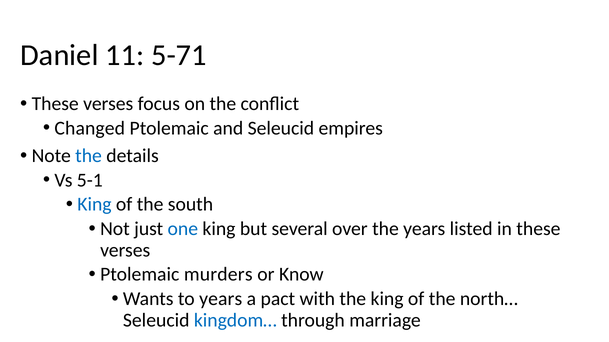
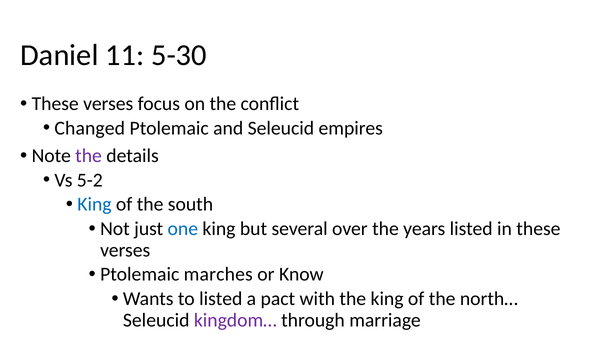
5-71: 5-71 -> 5-30
the at (89, 156) colour: blue -> purple
5-1: 5-1 -> 5-2
murders: murders -> marches
to years: years -> listed
kingdom… colour: blue -> purple
